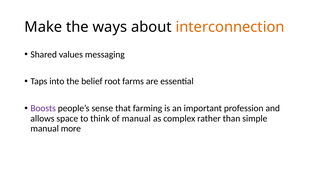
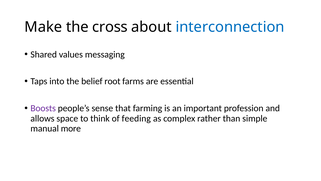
ways: ways -> cross
interconnection colour: orange -> blue
of manual: manual -> feeding
